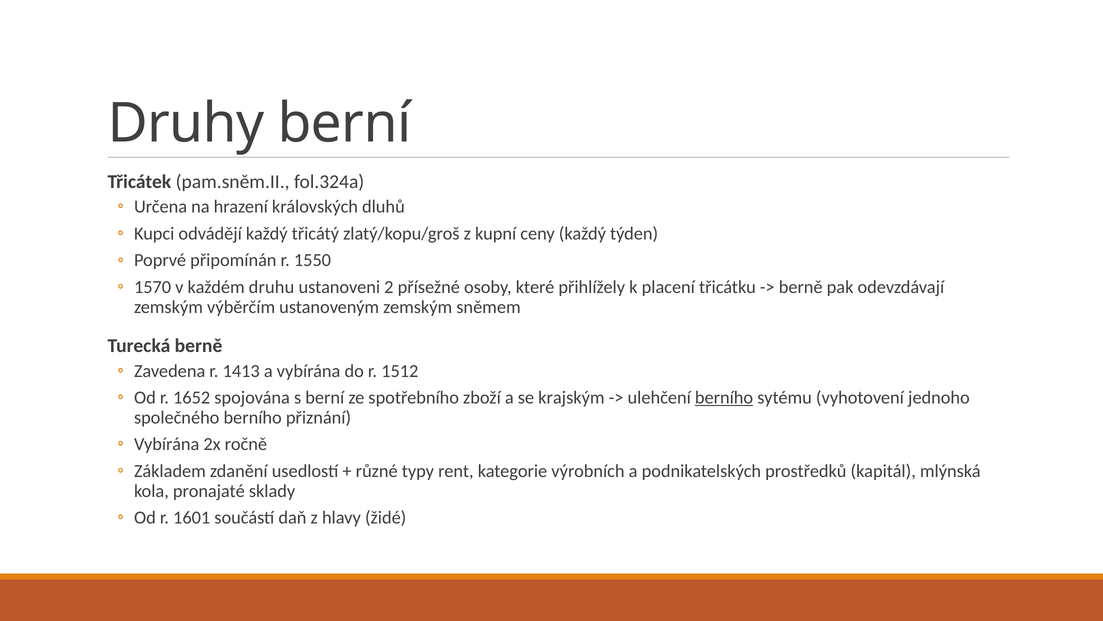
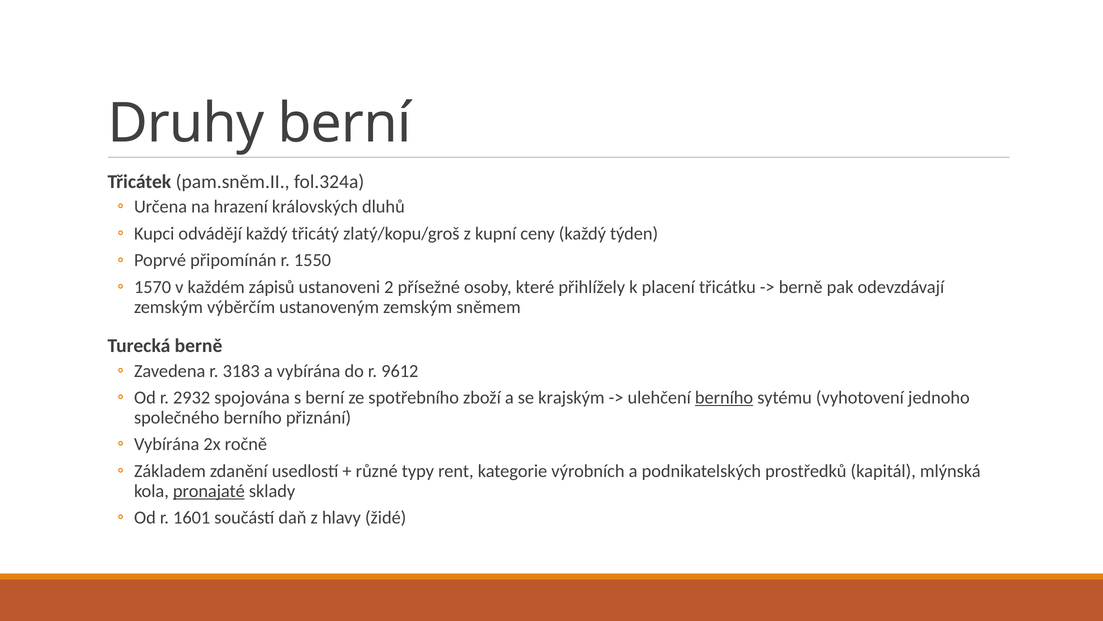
druhu: druhu -> zápisů
1413: 1413 -> 3183
1512: 1512 -> 9612
1652: 1652 -> 2932
pronajaté underline: none -> present
